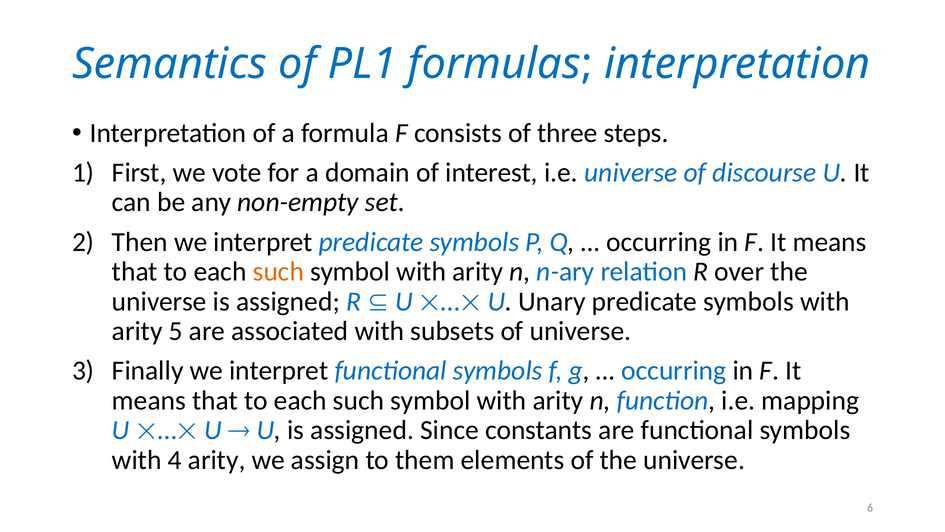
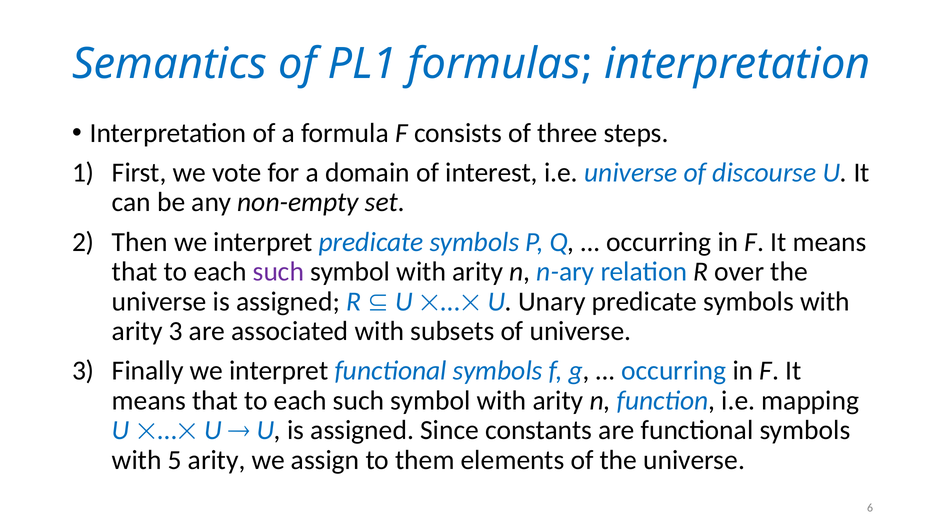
such at (278, 271) colour: orange -> purple
arity 5: 5 -> 3
4: 4 -> 5
